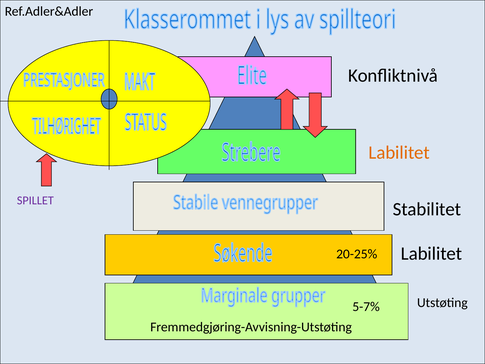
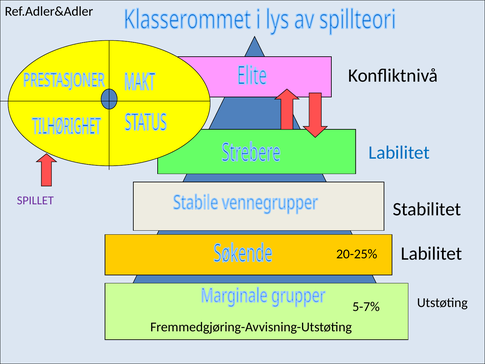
Labilitet at (399, 152) colour: orange -> blue
